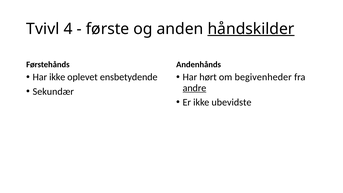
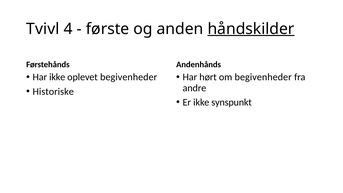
oplevet ensbetydende: ensbetydende -> begivenheder
andre underline: present -> none
Sekundær: Sekundær -> Historiske
ubevidste: ubevidste -> synspunkt
